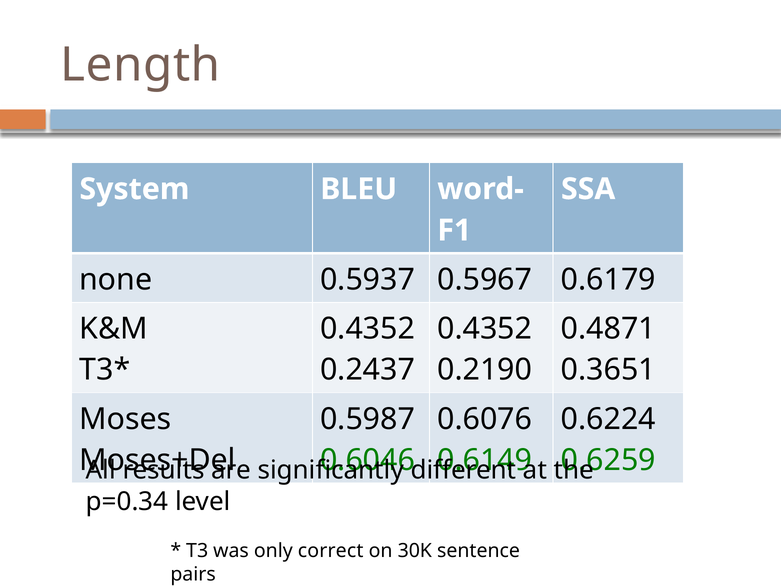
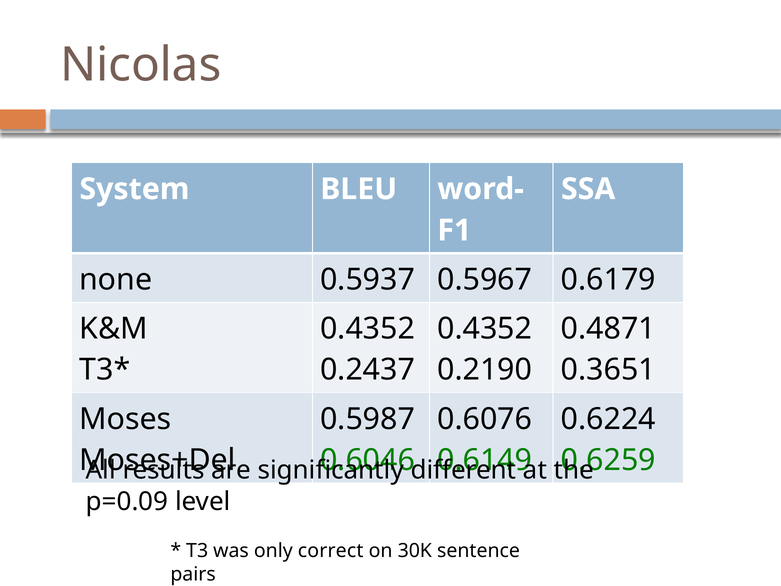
Length: Length -> Nicolas
p=0.34: p=0.34 -> p=0.09
